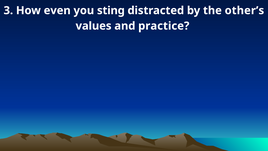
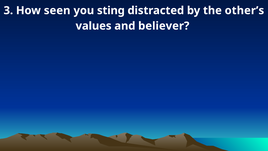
even: even -> seen
practice: practice -> believer
